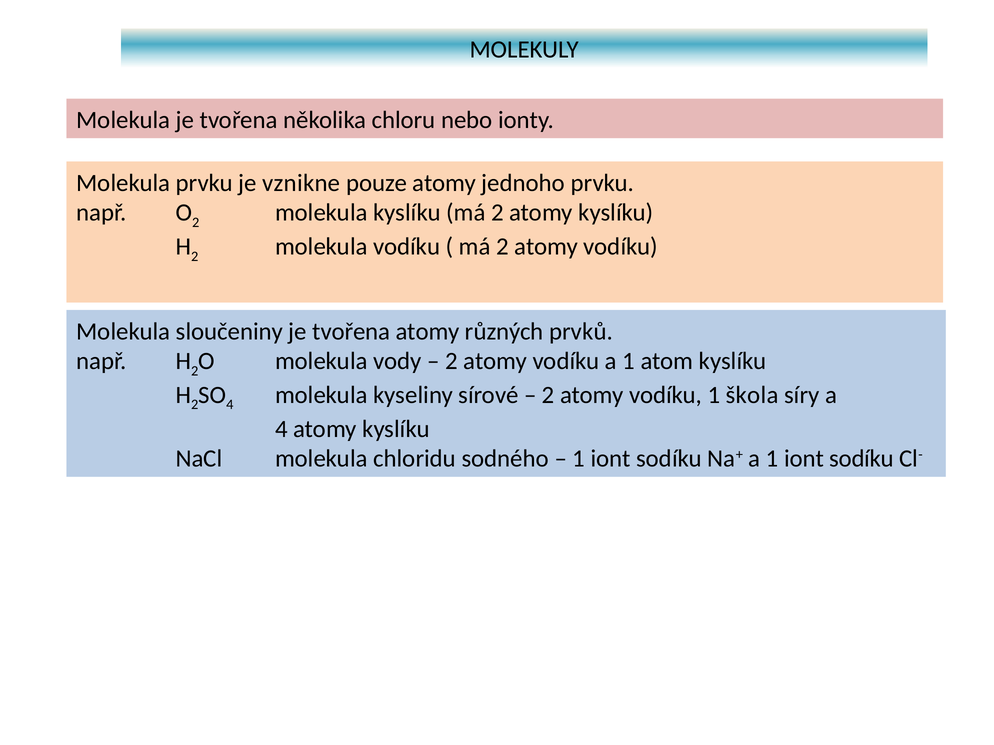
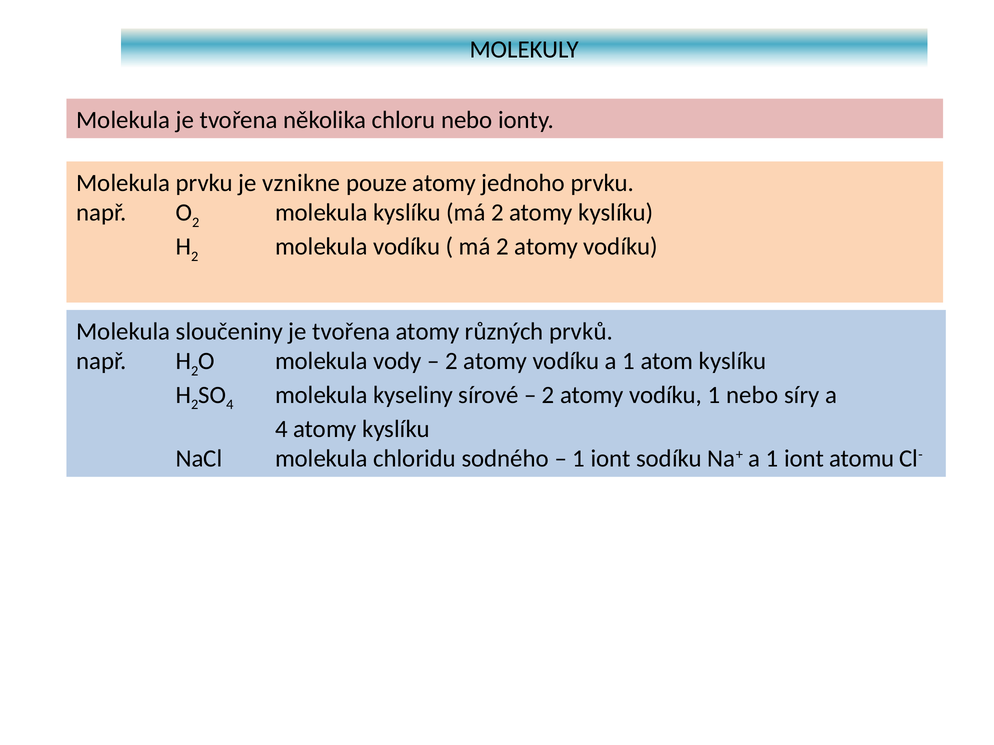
1 škola: škola -> nebo
a 1 iont sodíku: sodíku -> atomu
